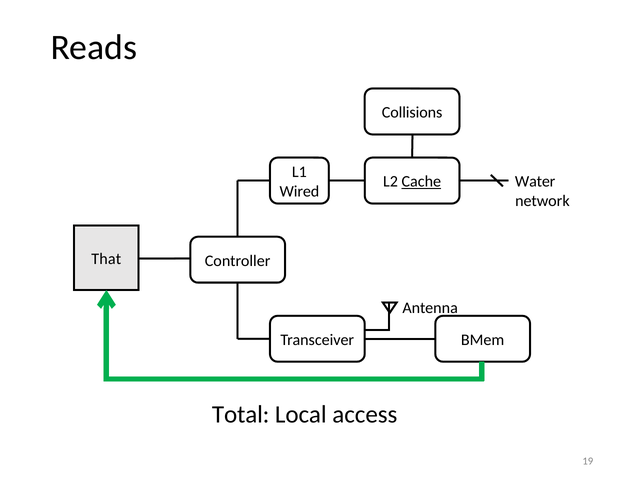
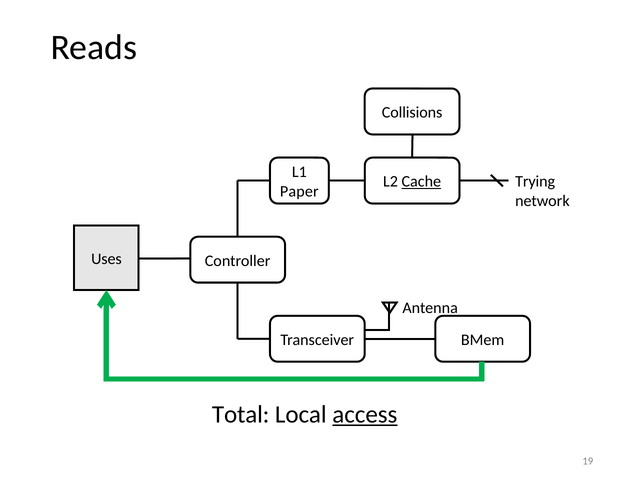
Water: Water -> Trying
Wired: Wired -> Paper
That: That -> Uses
access underline: none -> present
